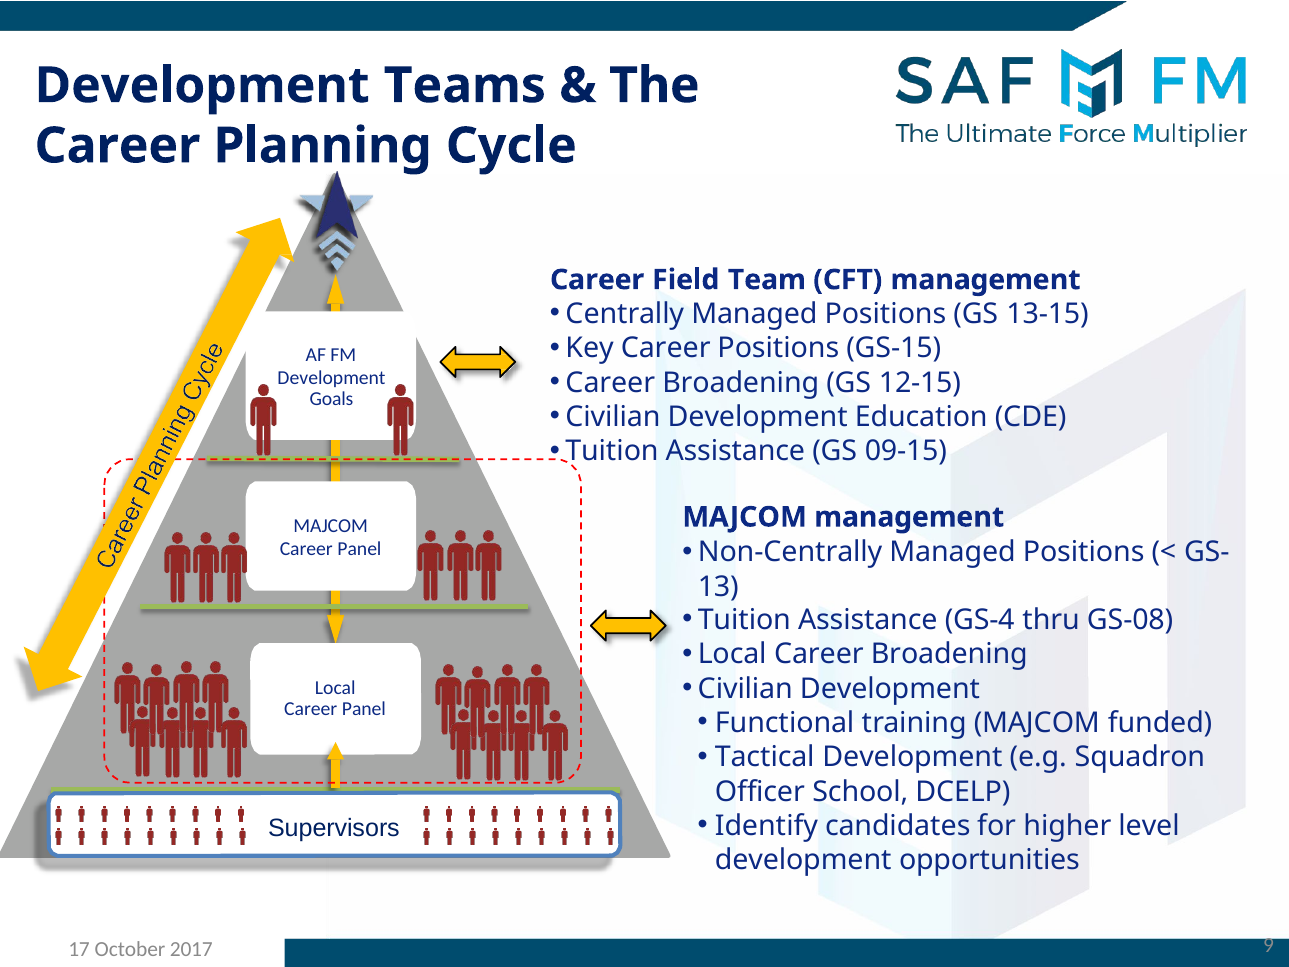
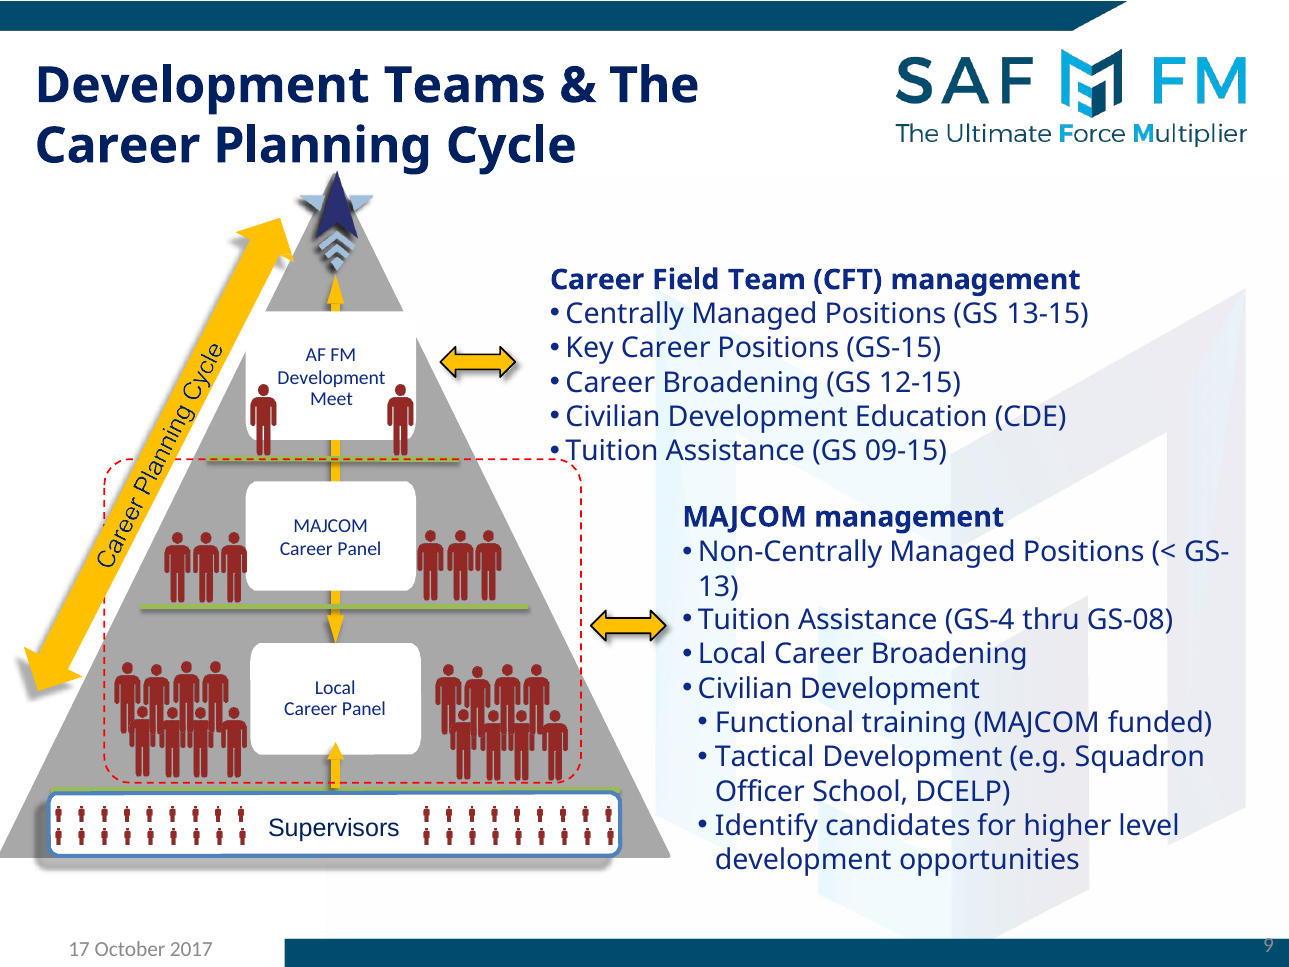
Goals: Goals -> Meet
